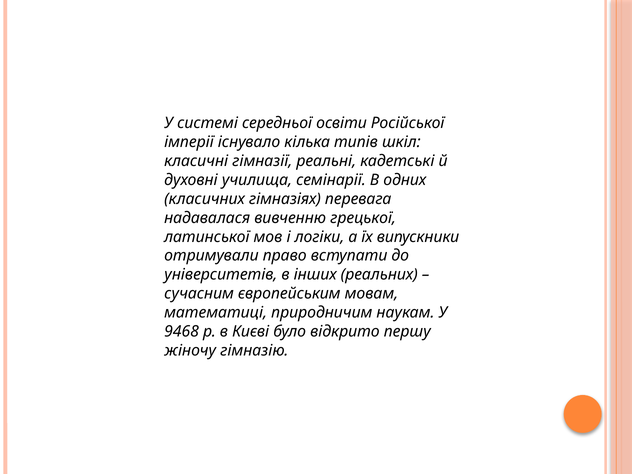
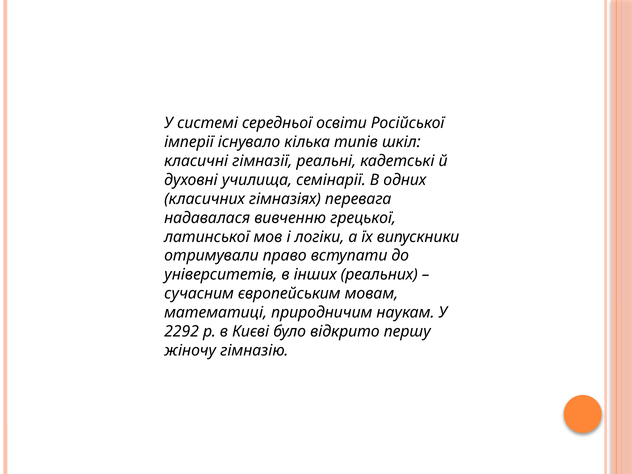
9468: 9468 -> 2292
